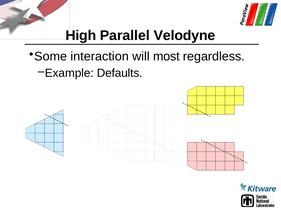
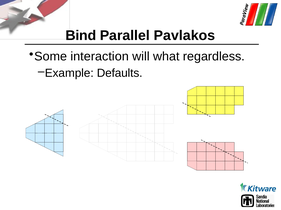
High: High -> Bind
Velodyne: Velodyne -> Pavlakos
most: most -> what
